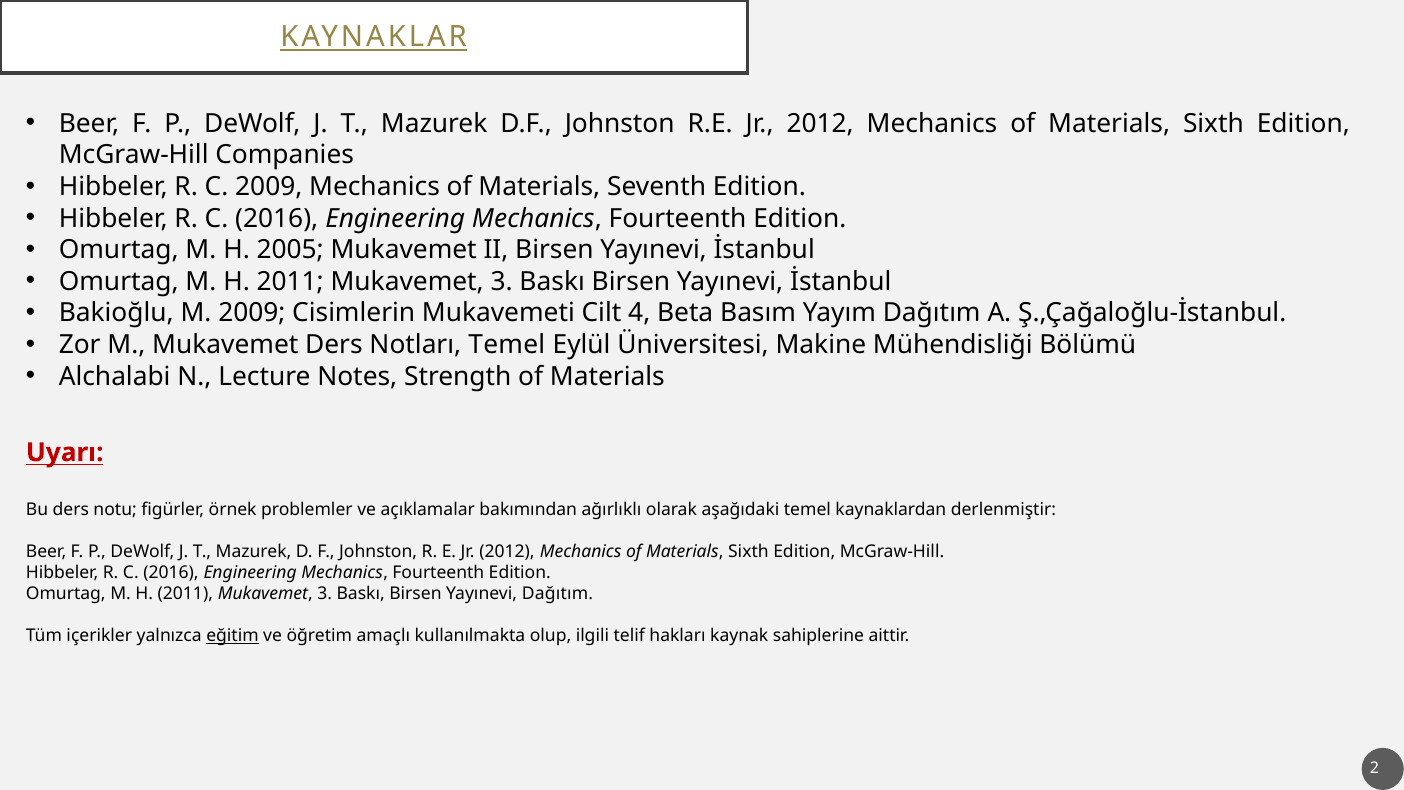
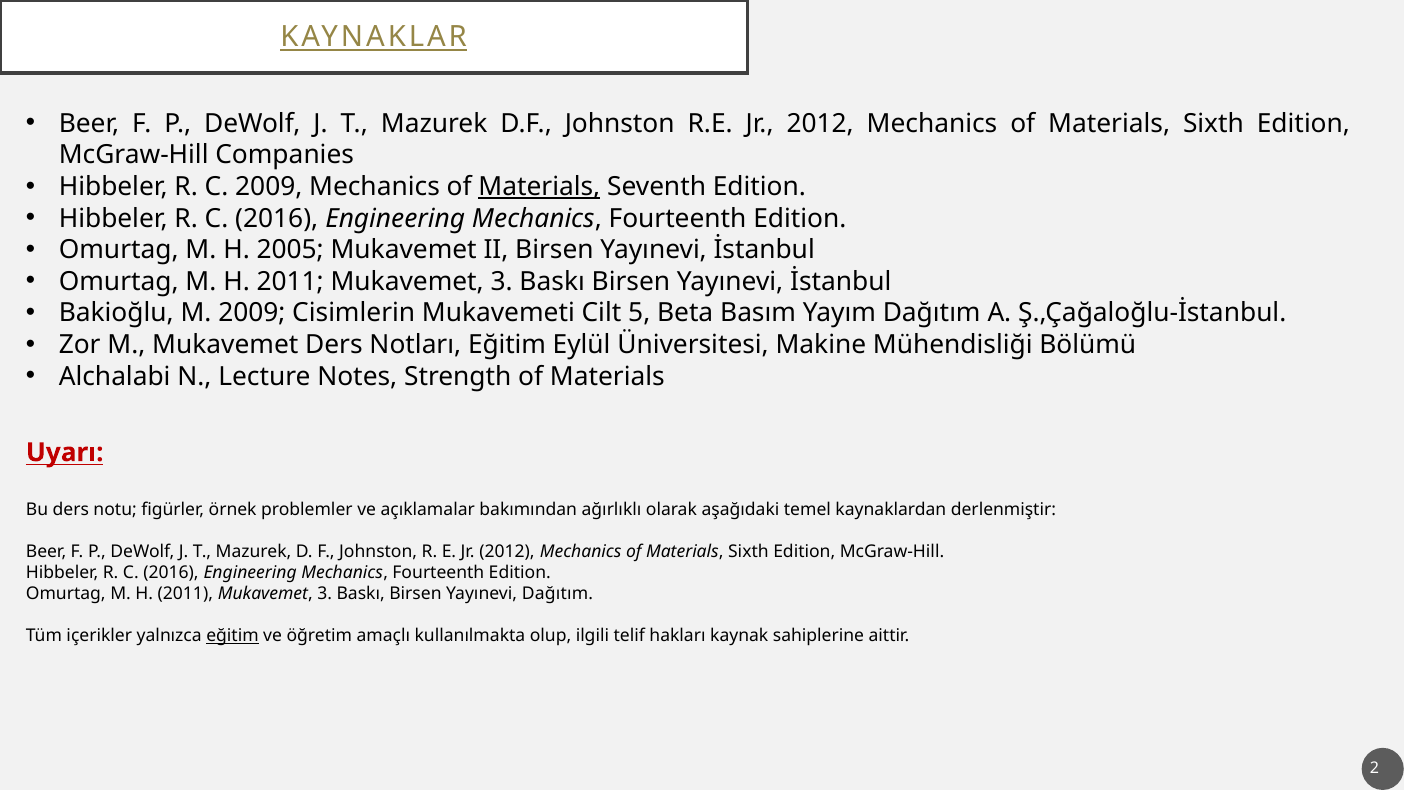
Materials at (539, 187) underline: none -> present
4: 4 -> 5
Notları Temel: Temel -> Eğitim
